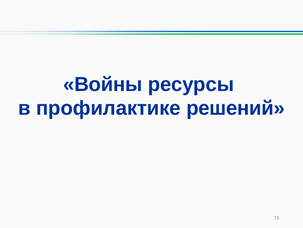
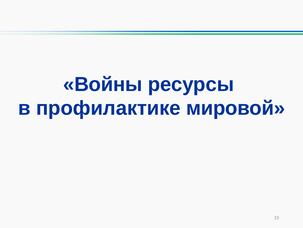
решений: решений -> мировой
